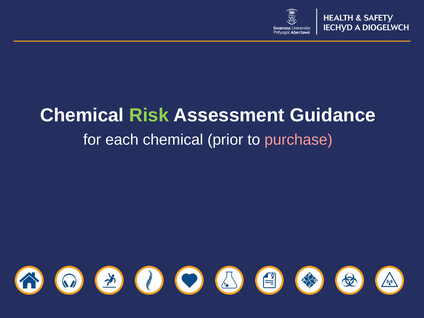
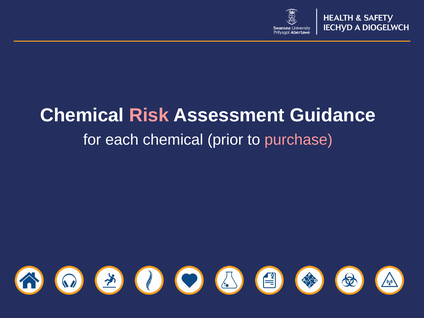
Risk colour: light green -> pink
